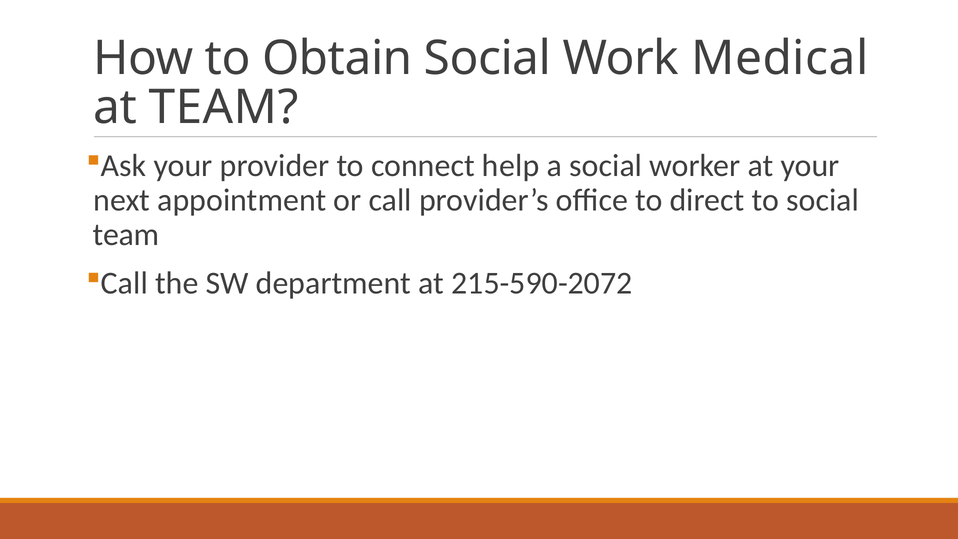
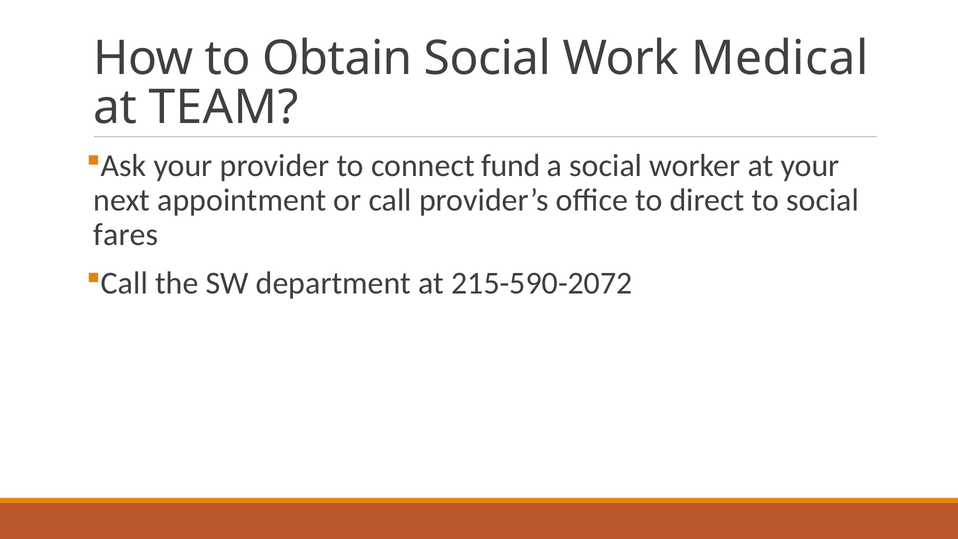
help: help -> fund
team at (126, 235): team -> fares
